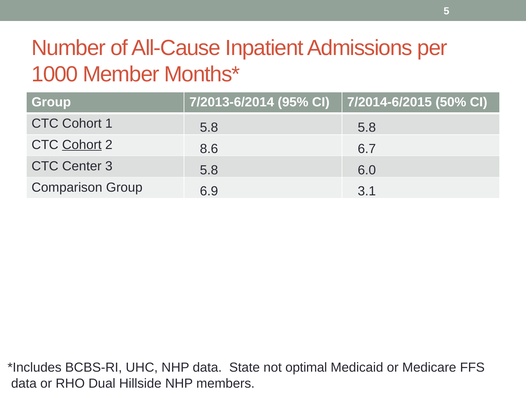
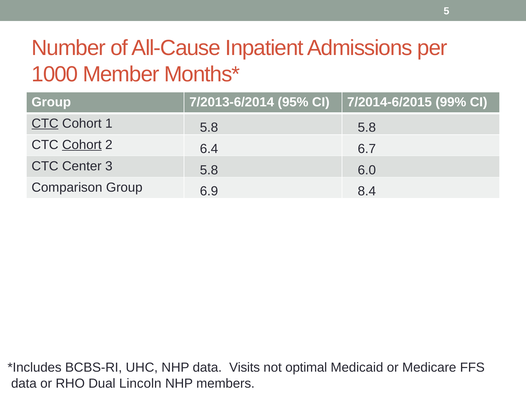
50%: 50% -> 99%
CTC at (45, 124) underline: none -> present
8.6: 8.6 -> 6.4
3.1: 3.1 -> 8.4
State: State -> Visits
Hillside: Hillside -> Lincoln
